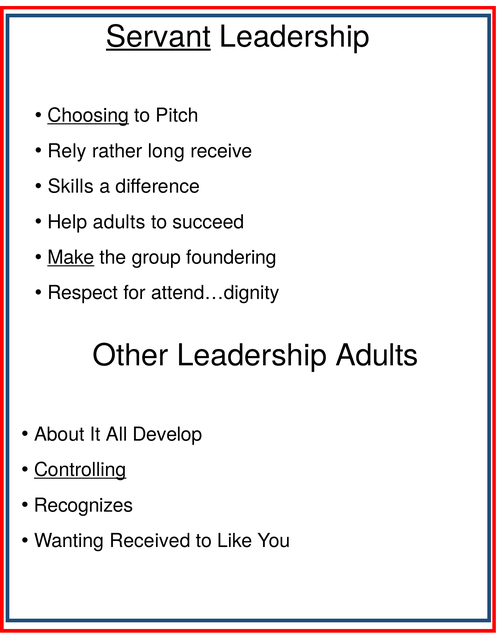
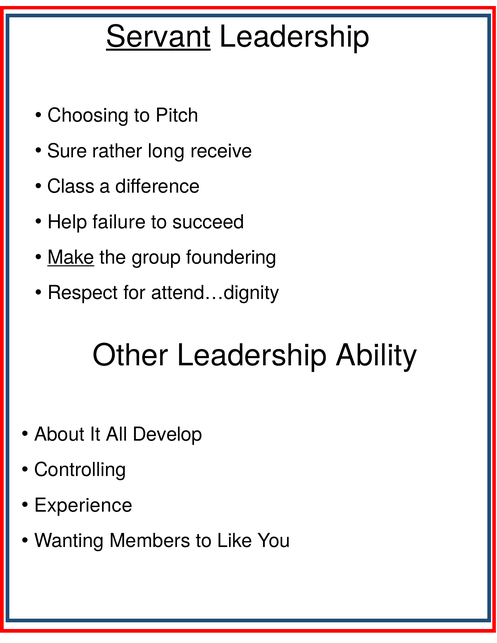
Choosing underline: present -> none
Rely: Rely -> Sure
Skills: Skills -> Class
Help adults: adults -> failure
Leadership Adults: Adults -> Ability
Controlling underline: present -> none
Recognizes: Recognizes -> Experience
Received: Received -> Members
